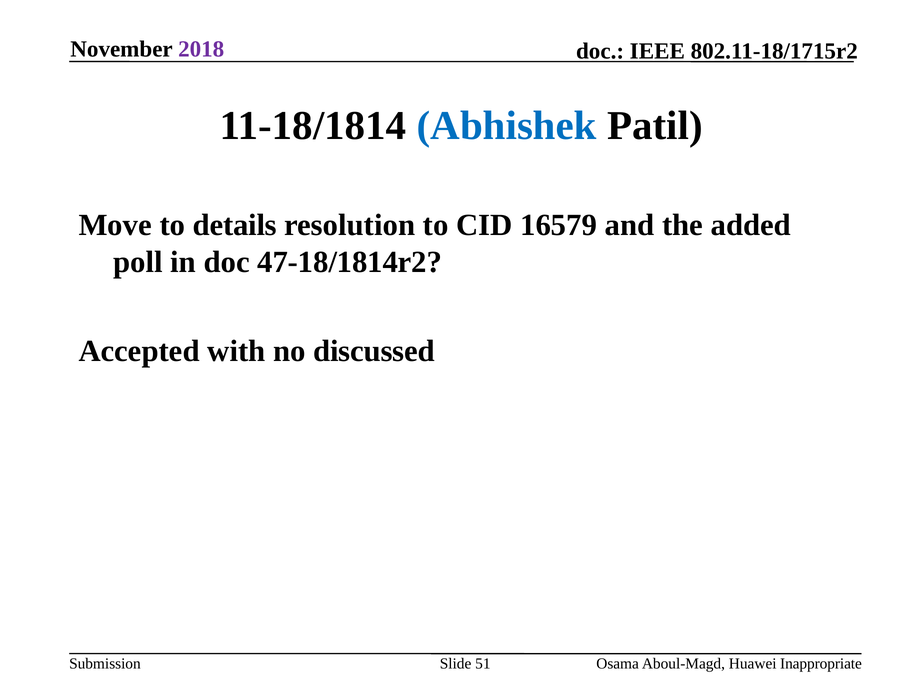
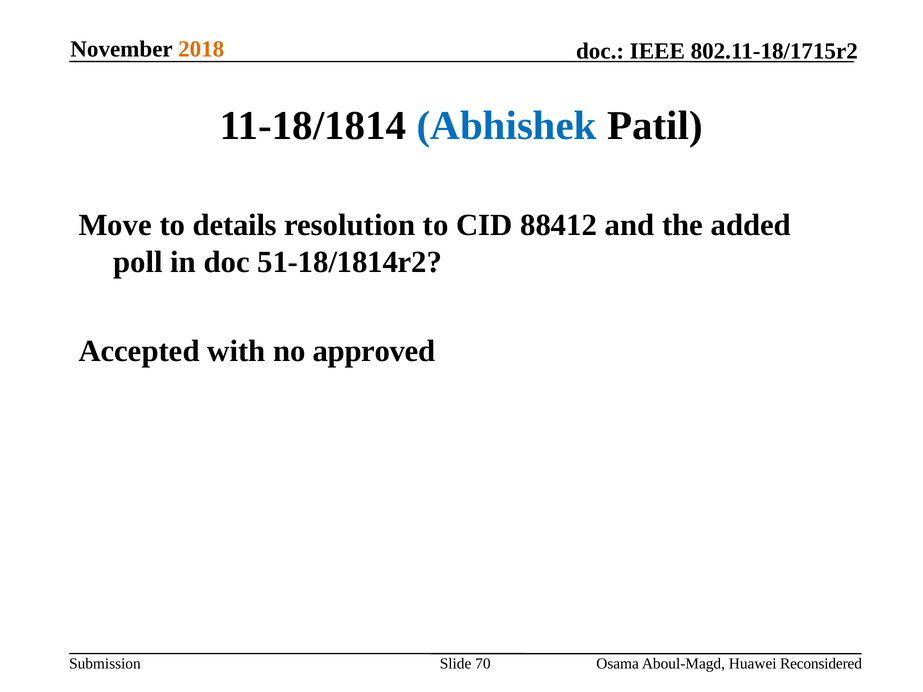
2018 colour: purple -> orange
16579: 16579 -> 88412
47-18/1814r2: 47-18/1814r2 -> 51-18/1814r2
discussed: discussed -> approved
51: 51 -> 70
Inappropriate: Inappropriate -> Reconsidered
